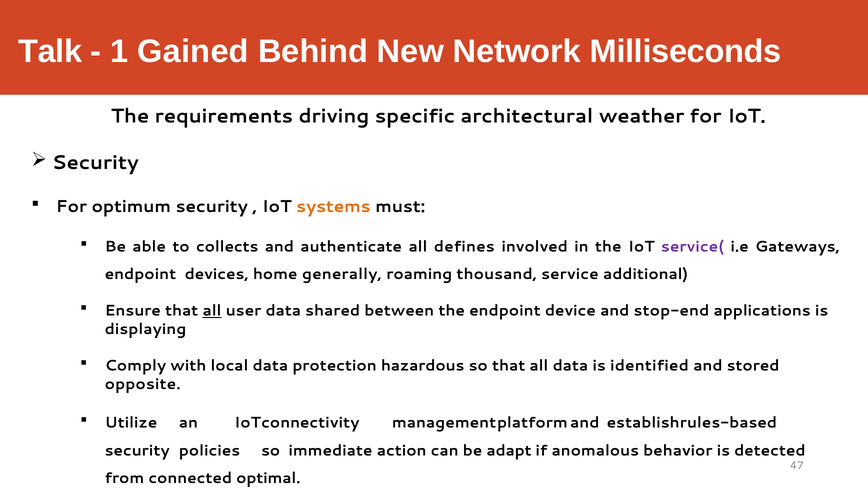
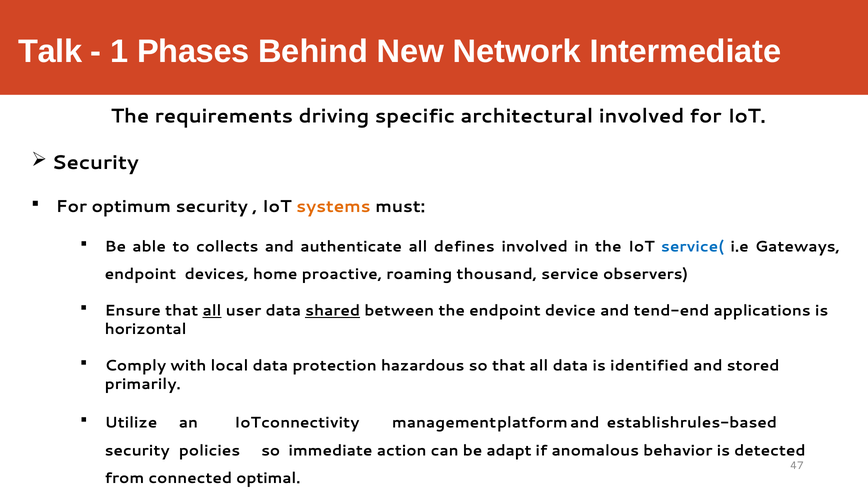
Gained: Gained -> Phases
Milliseconds: Milliseconds -> Intermediate
architectural weather: weather -> involved
service( colour: purple -> blue
generally: generally -> proactive
additional: additional -> observers
shared underline: none -> present
stop-end: stop-end -> tend-end
displaying: displaying -> horizontal
opposite: opposite -> primarily
